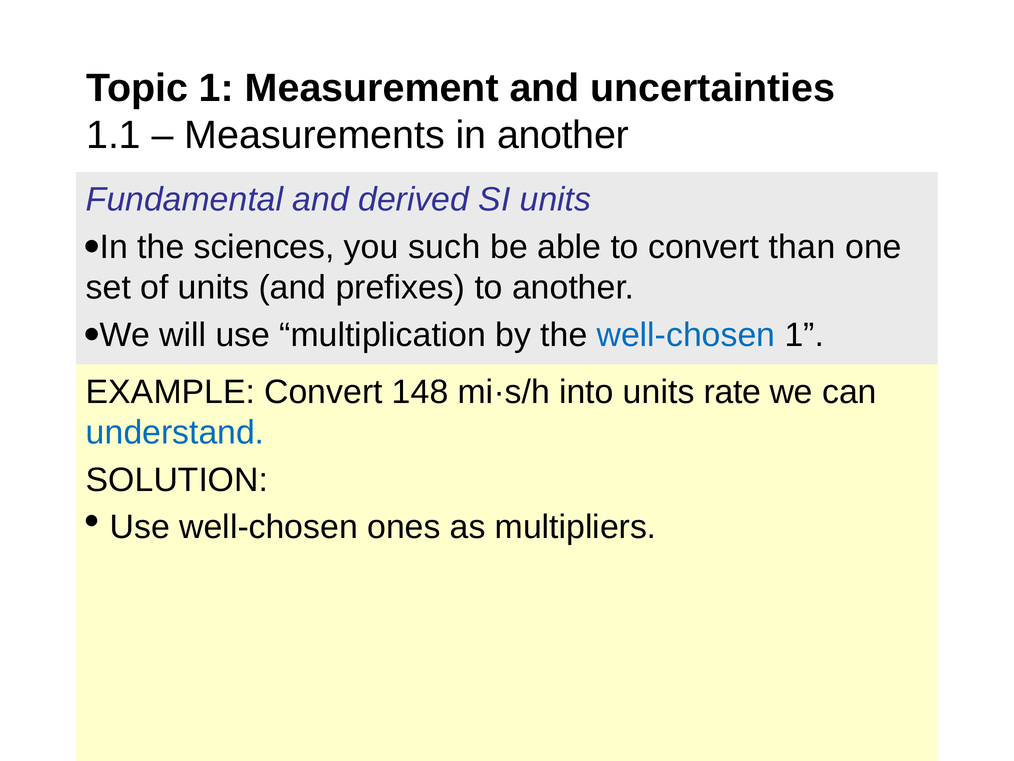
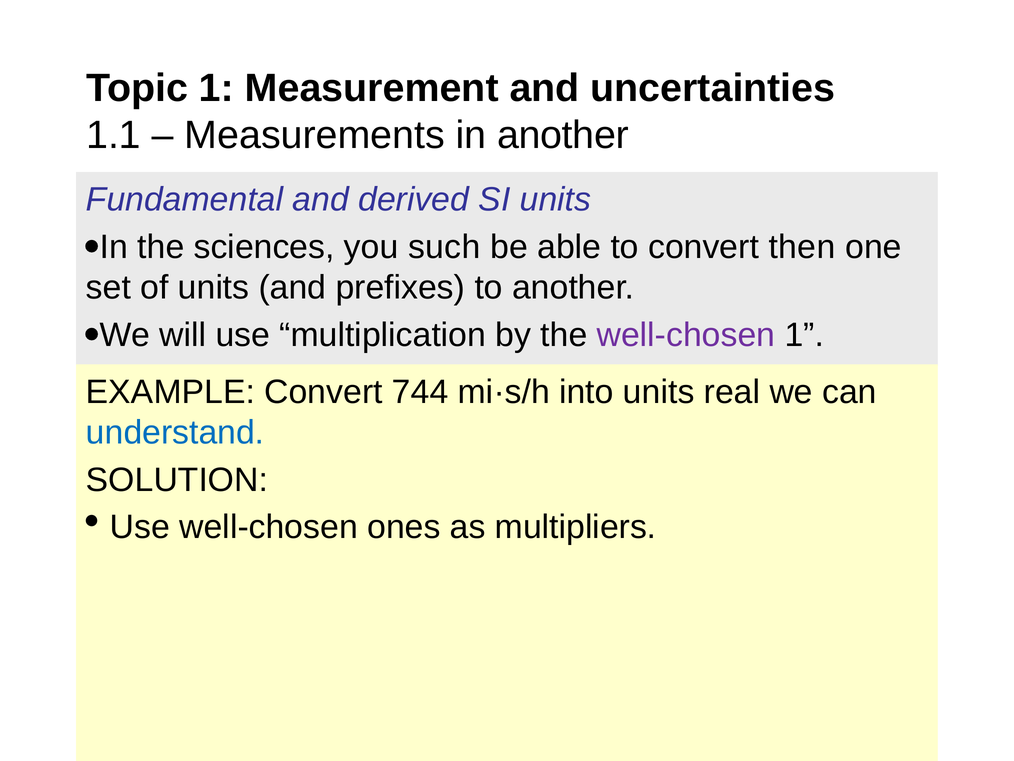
than: than -> then
well-chosen at (686, 335) colour: blue -> purple
148: 148 -> 744
rate: rate -> real
